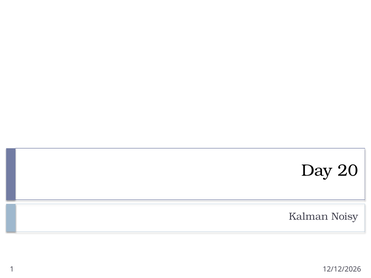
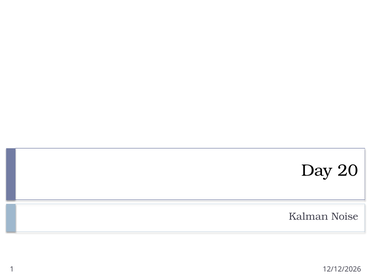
Noisy: Noisy -> Noise
